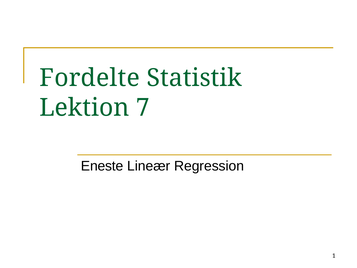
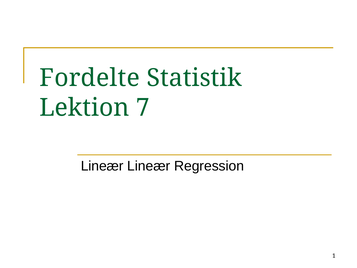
Eneste at (102, 166): Eneste -> Lineær
